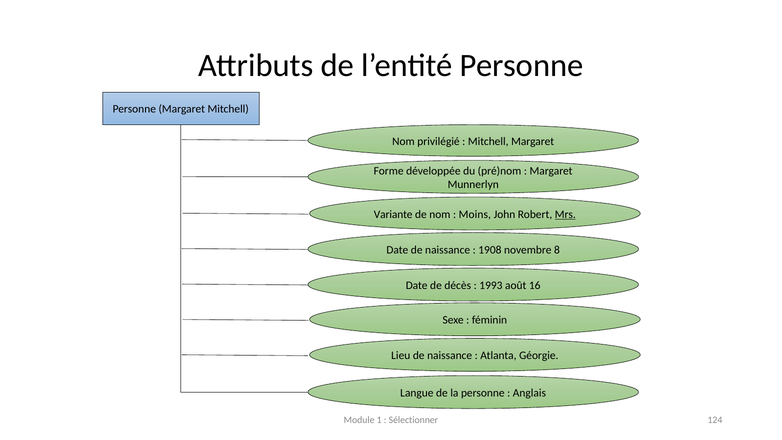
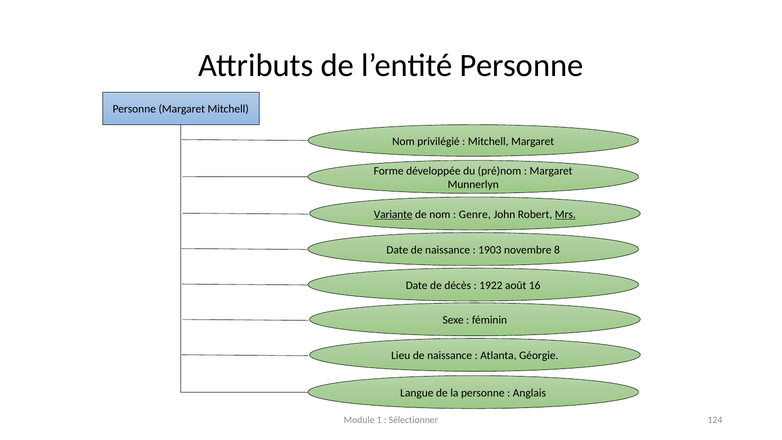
Variante underline: none -> present
Moins: Moins -> Genre
1908: 1908 -> 1903
1993: 1993 -> 1922
